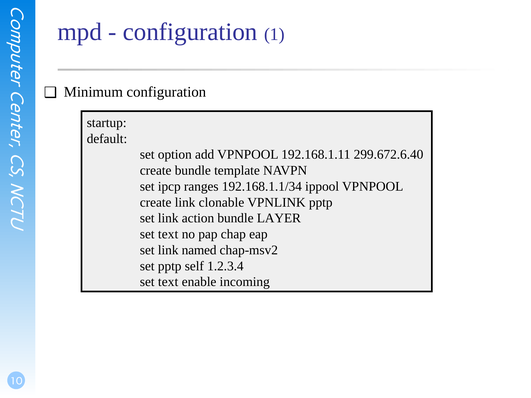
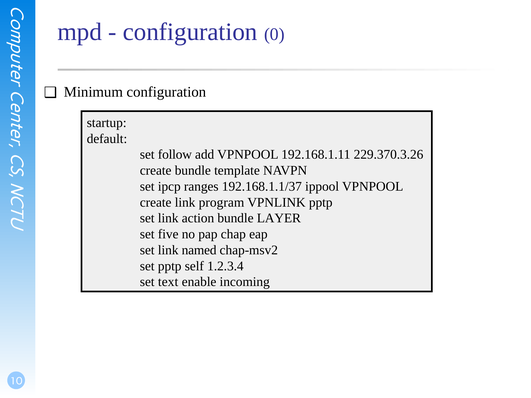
1: 1 -> 0
option: option -> follow
299.672.6.40: 299.672.6.40 -> 229.370.3.26
192.168.1.1/34: 192.168.1.1/34 -> 192.168.1.1/37
clonable: clonable -> program
text at (168, 234): text -> five
